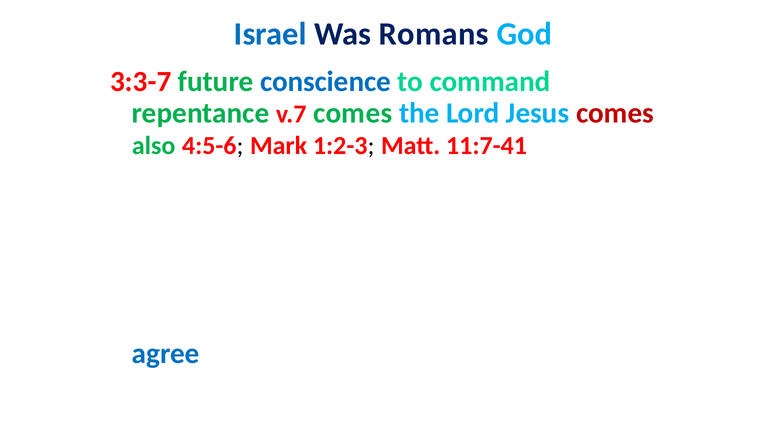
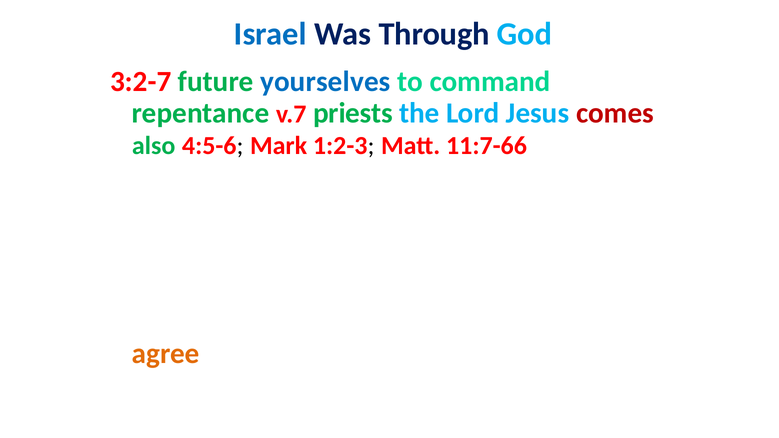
Romans: Romans -> Through
3:3-7: 3:3-7 -> 3:2-7
conscience: conscience -> yourselves
v.7 comes: comes -> priests
11:7-41: 11:7-41 -> 11:7-66
agree colour: blue -> orange
